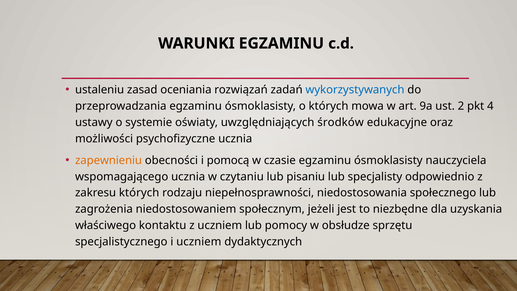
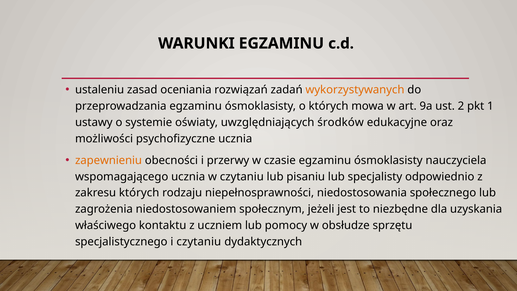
wykorzystywanych colour: blue -> orange
4: 4 -> 1
pomocą: pomocą -> przerwy
i uczniem: uczniem -> czytaniu
